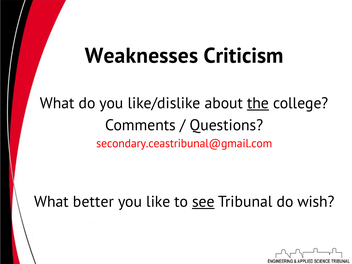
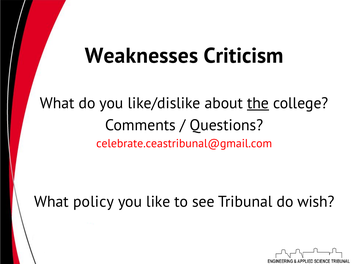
secondary.ceastribunal@gmail.com: secondary.ceastribunal@gmail.com -> celebrate.ceastribunal@gmail.com
better: better -> policy
see underline: present -> none
